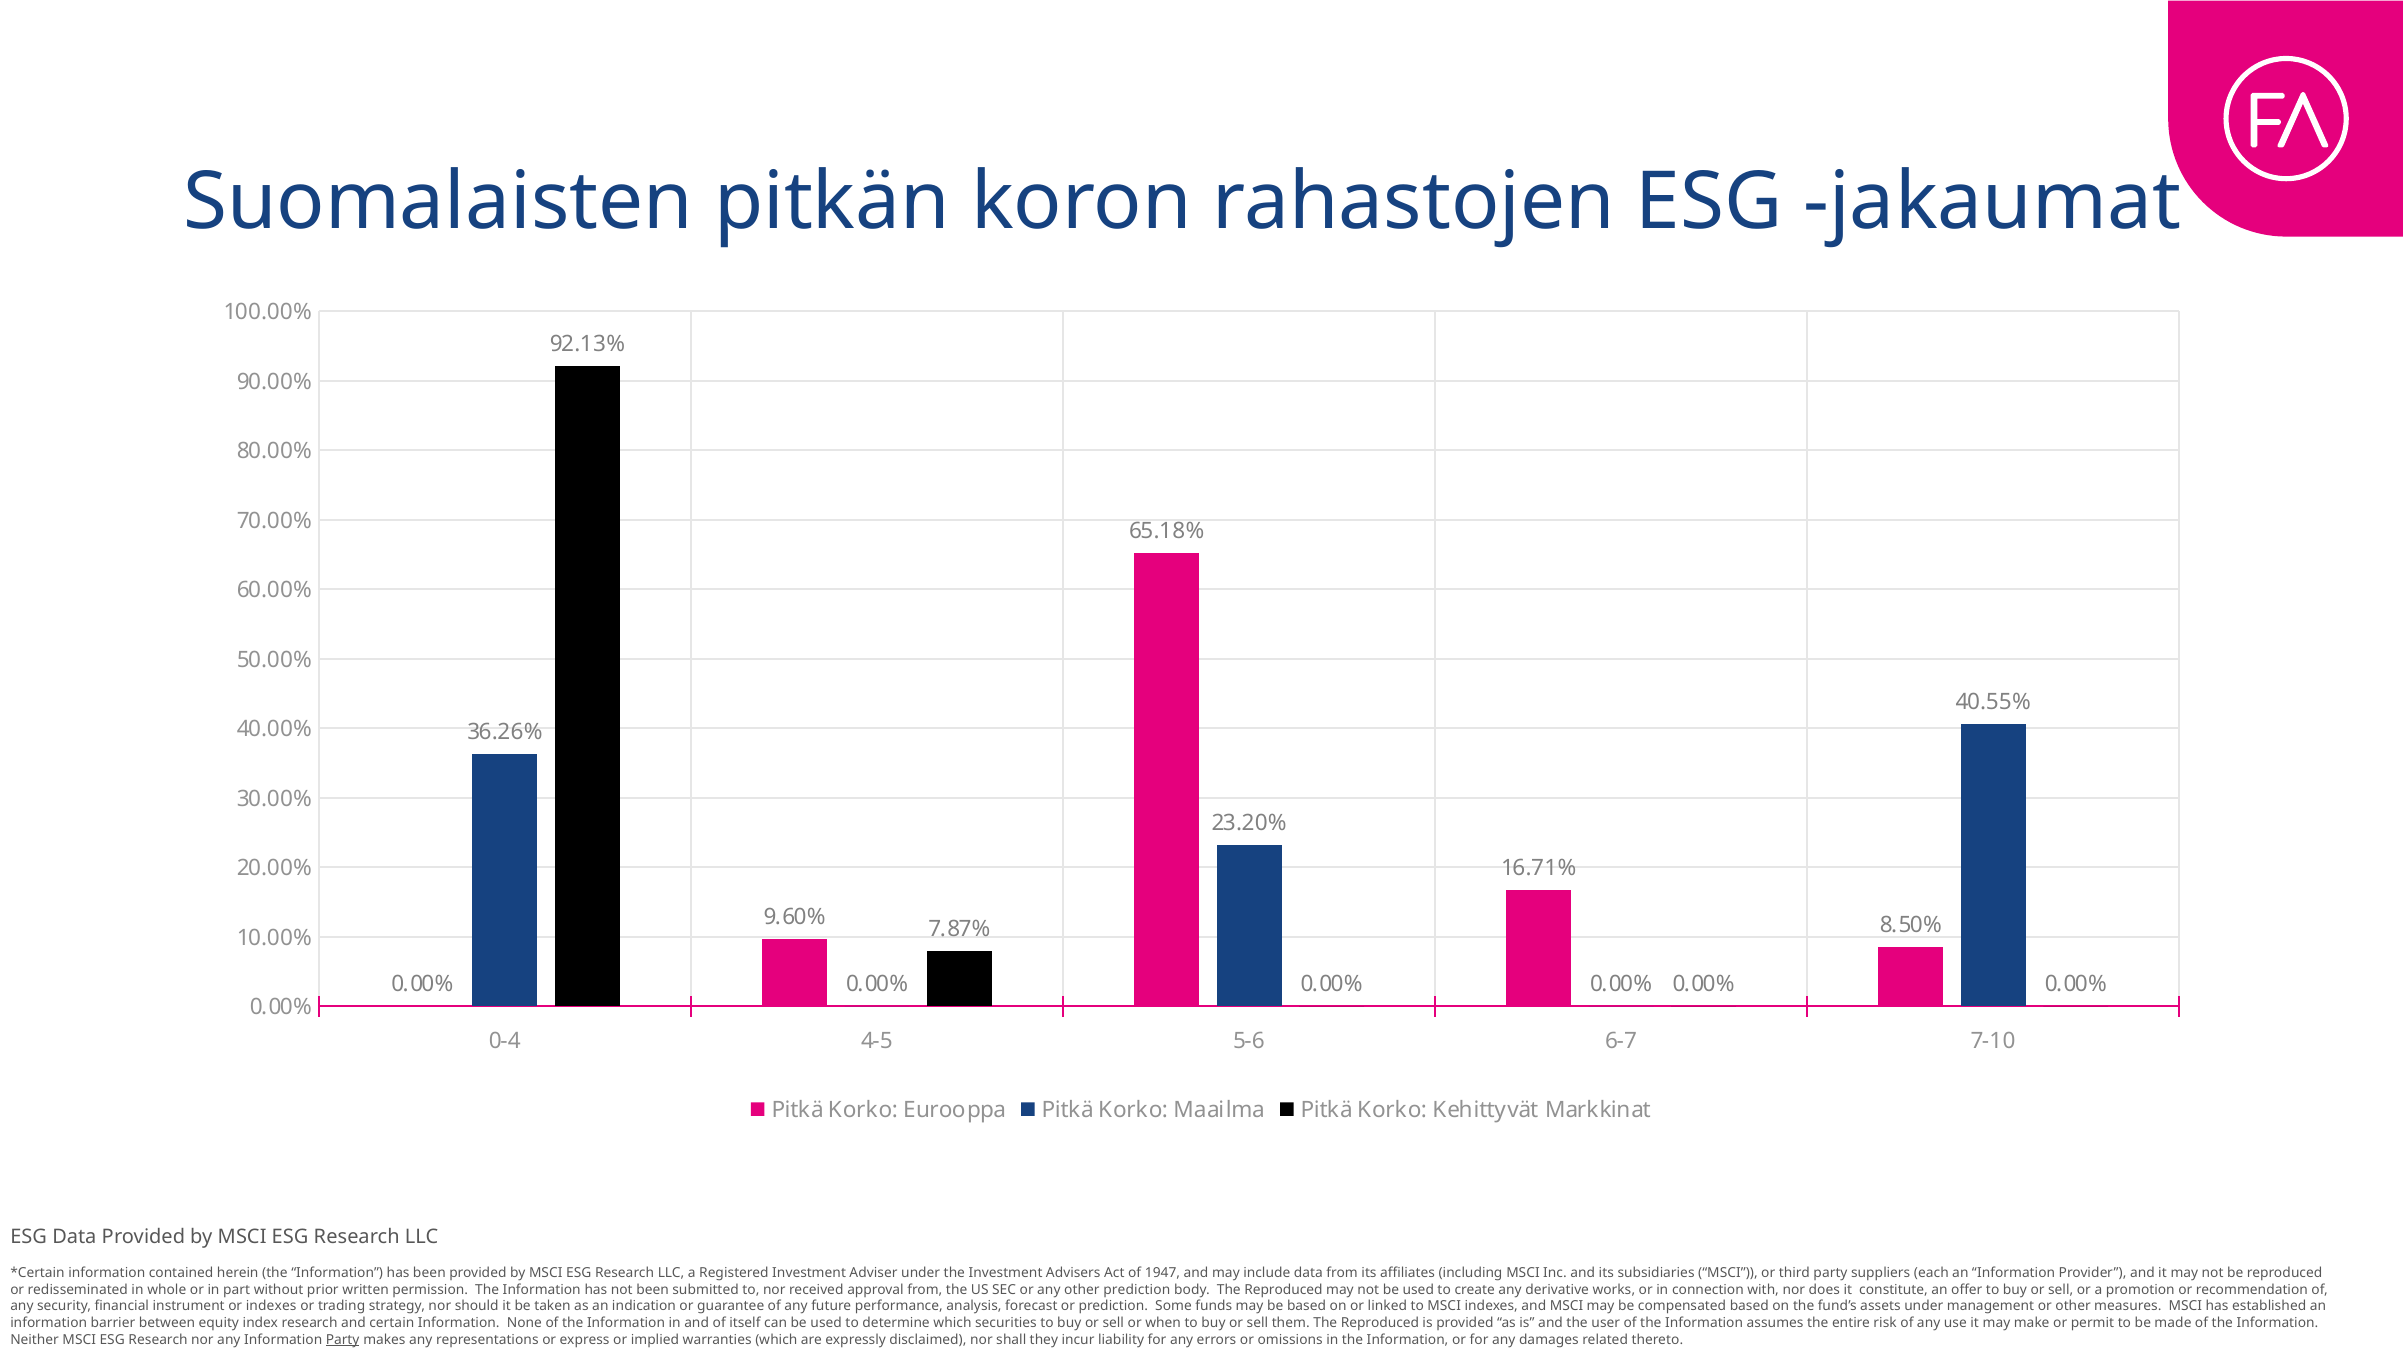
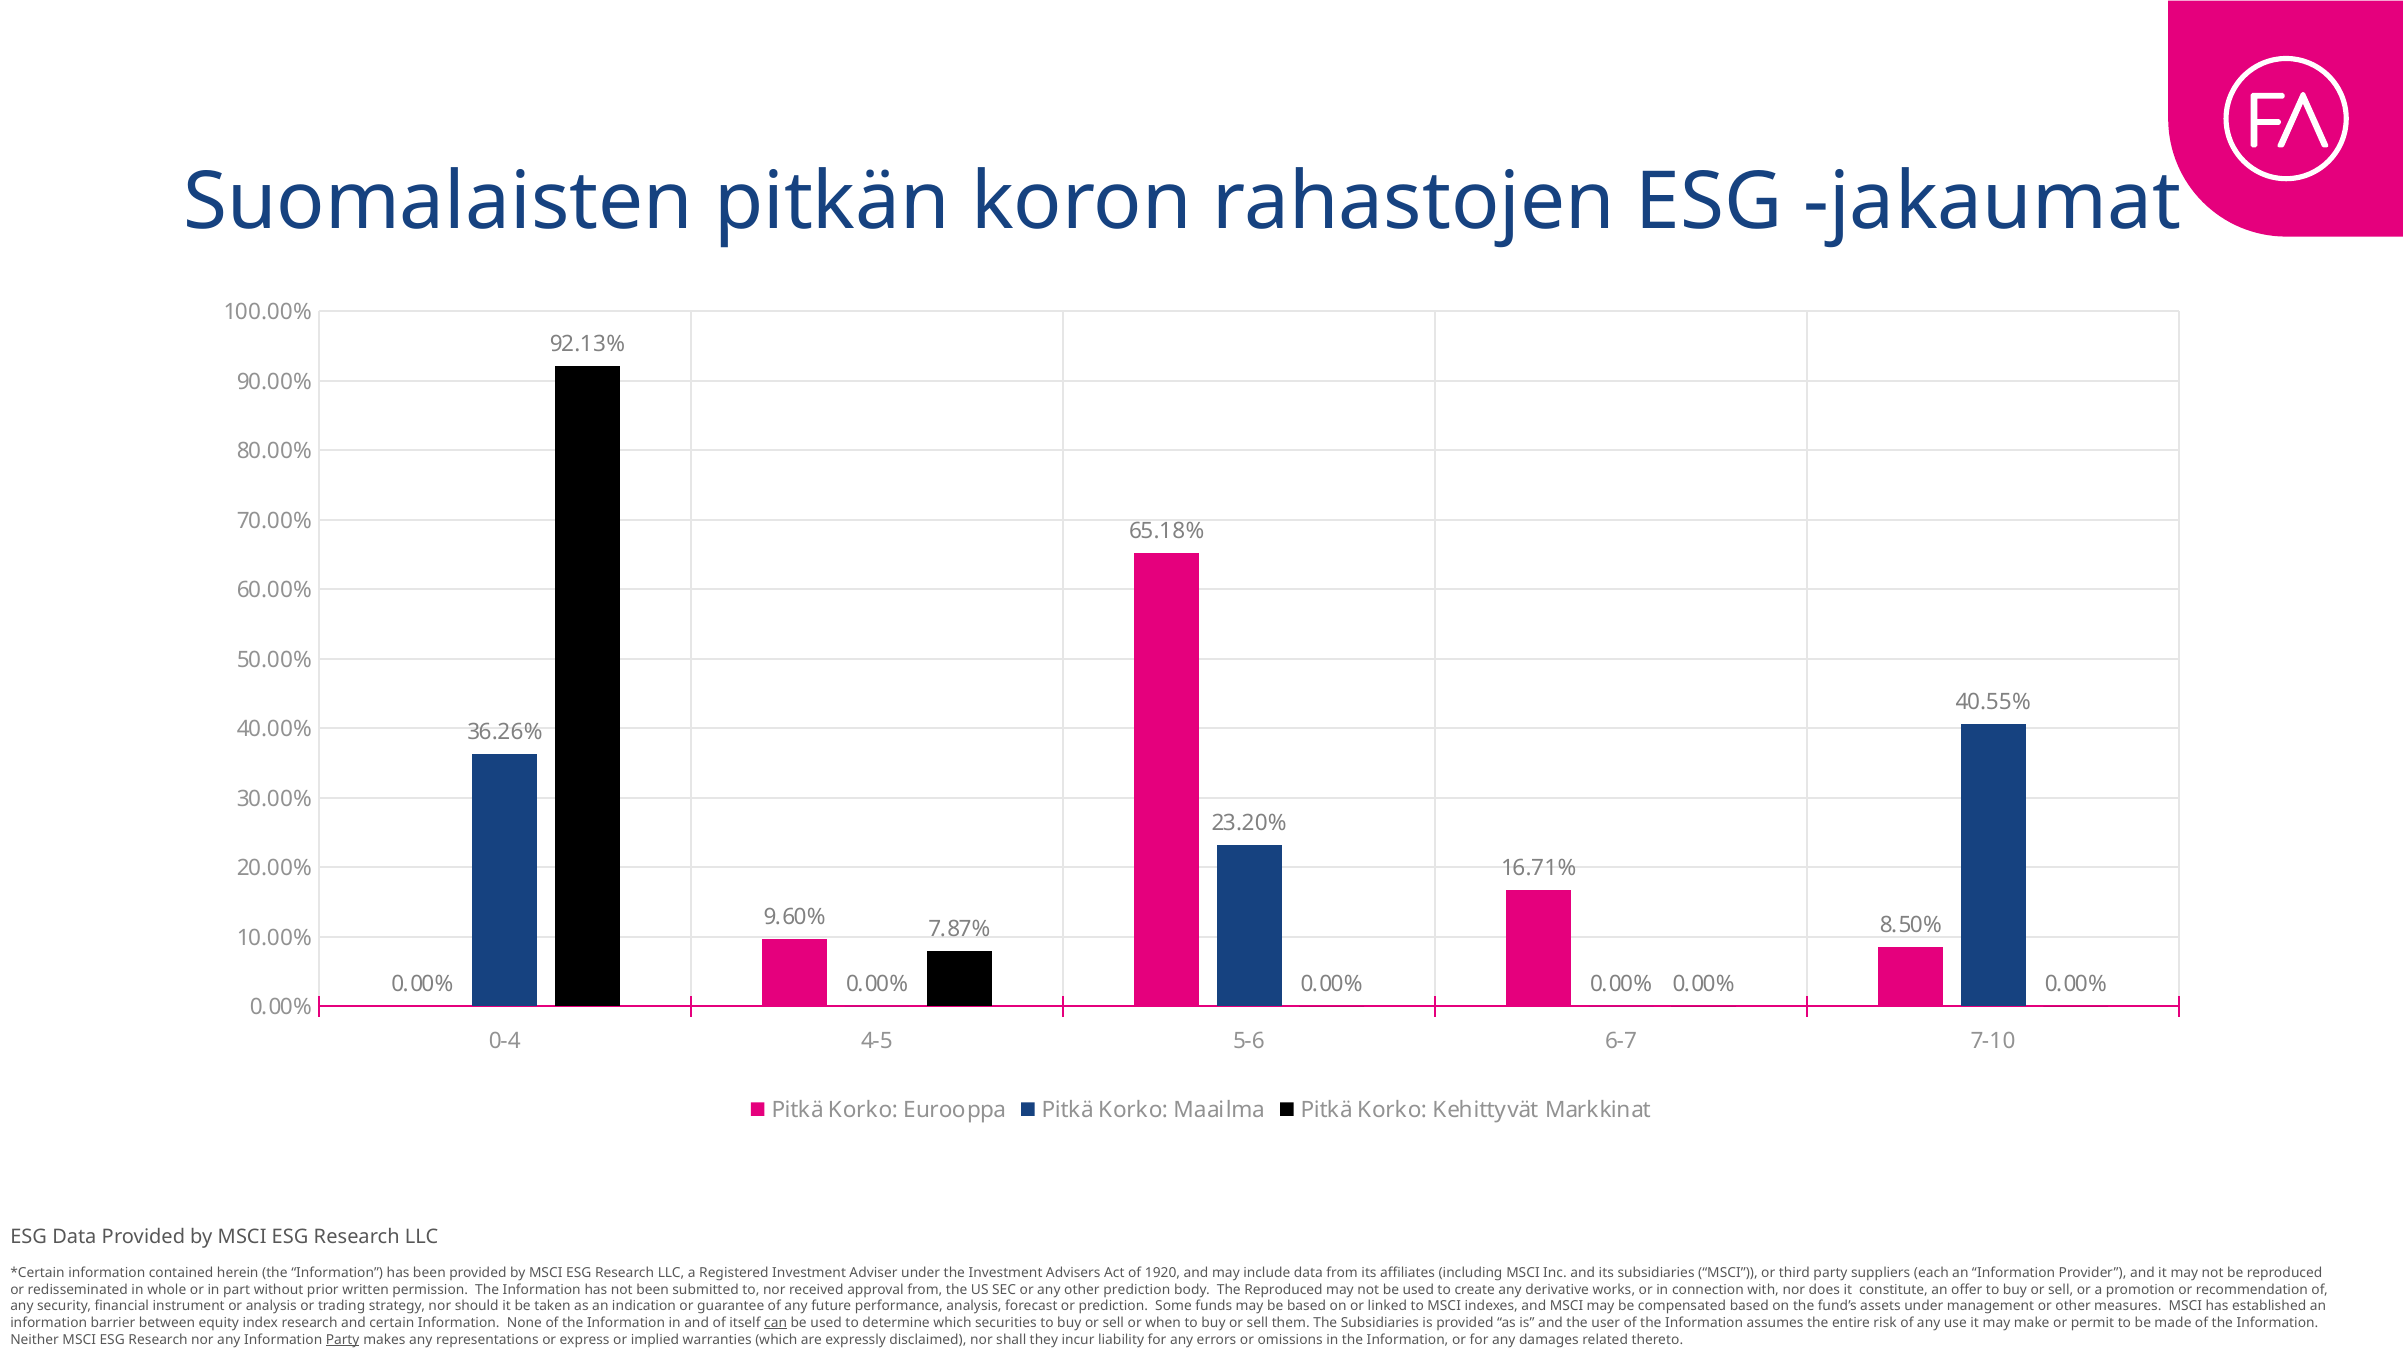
1947: 1947 -> 1920
or indexes: indexes -> analysis
can underline: none -> present
them The Reproduced: Reproduced -> Subsidiaries
